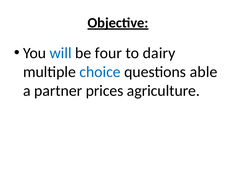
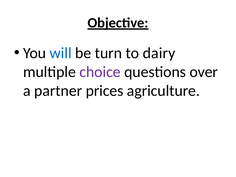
four: four -> turn
choice colour: blue -> purple
able: able -> over
